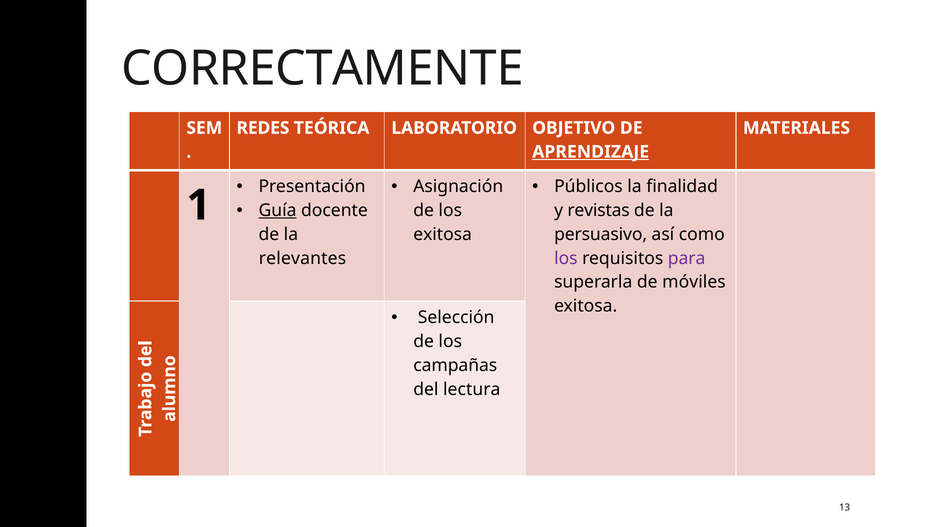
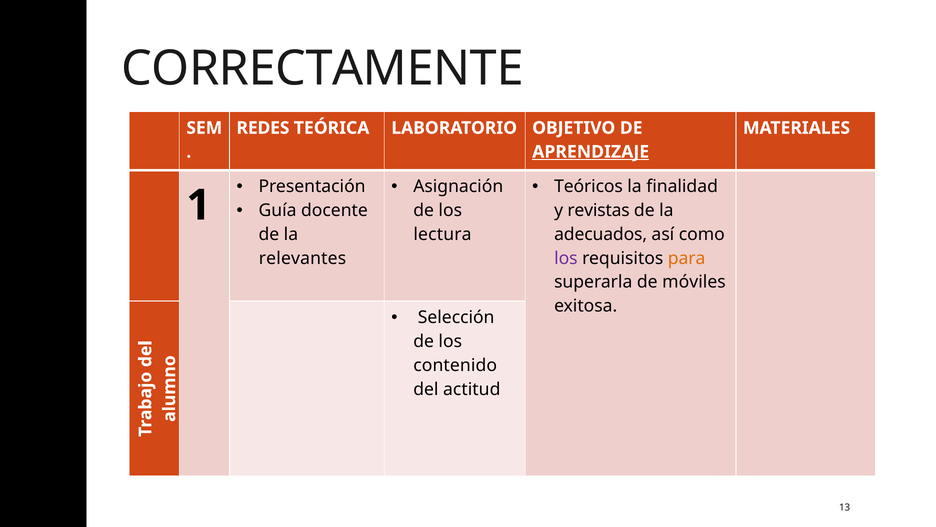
Públicos: Públicos -> Teóricos
Guía underline: present -> none
exitosa at (443, 234): exitosa -> lectura
persuasivo: persuasivo -> adecuados
para colour: purple -> orange
campañas: campañas -> contenido
lectura: lectura -> actitud
